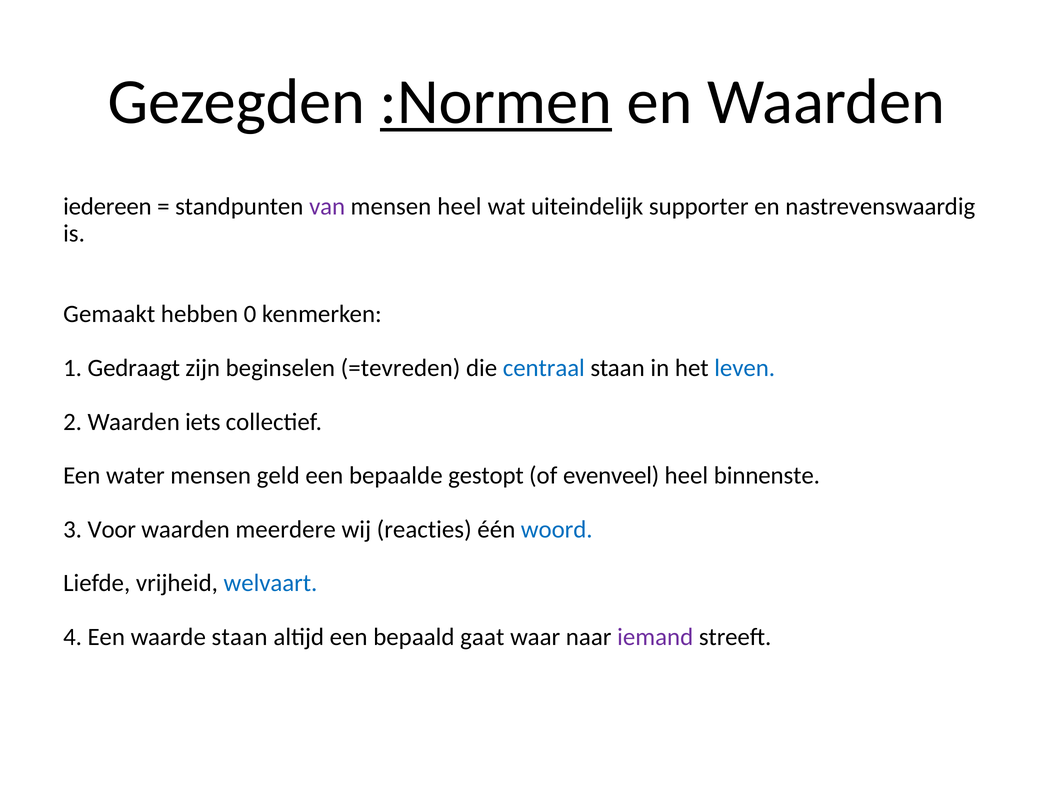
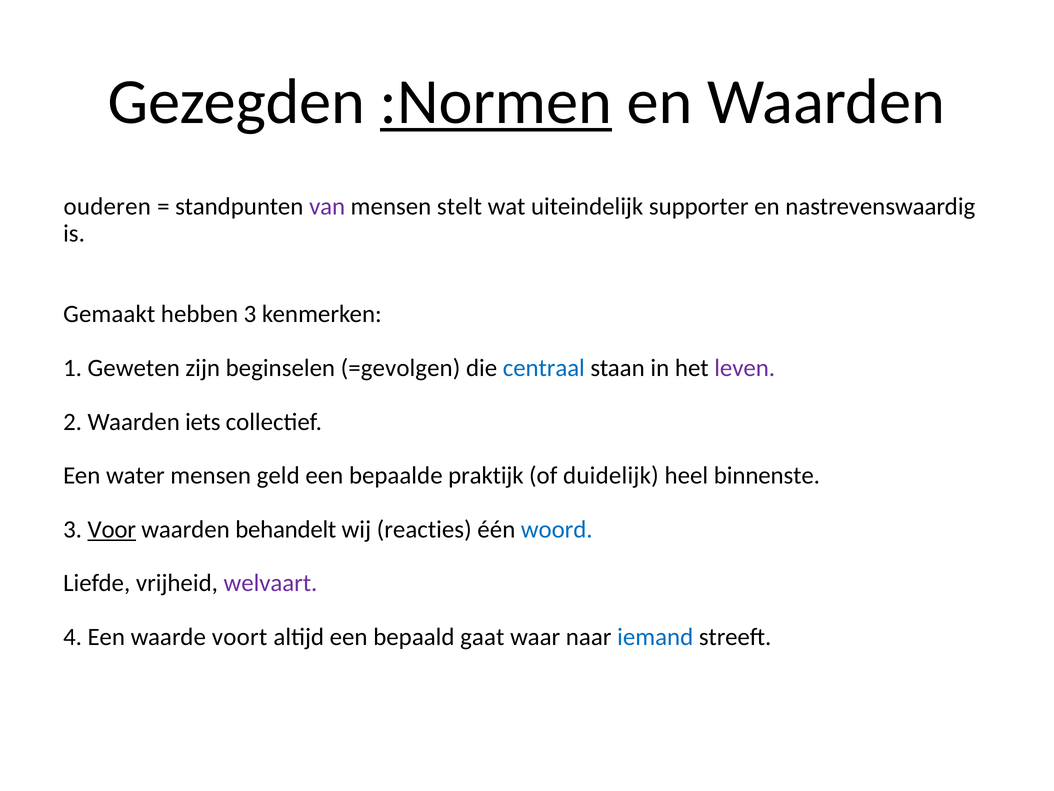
iedereen: iedereen -> ouderen
mensen heel: heel -> stelt
hebben 0: 0 -> 3
Gedraagt: Gedraagt -> Geweten
=tevreden: =tevreden -> =gevolgen
leven colour: blue -> purple
gestopt: gestopt -> praktijk
evenveel: evenveel -> duidelijk
Voor underline: none -> present
meerdere: meerdere -> behandelt
welvaart colour: blue -> purple
waarde staan: staan -> voort
iemand colour: purple -> blue
